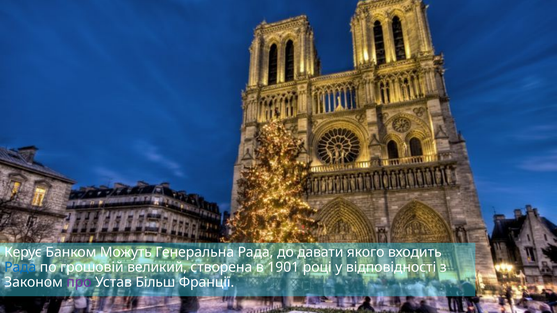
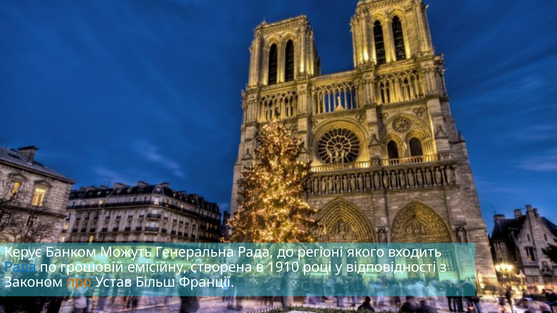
давати: давати -> регіоні
великий: великий -> емісійну
1901: 1901 -> 1910
про colour: purple -> orange
